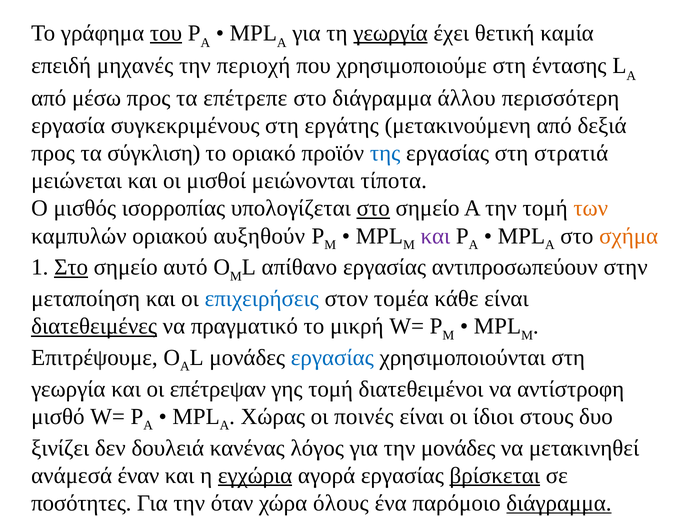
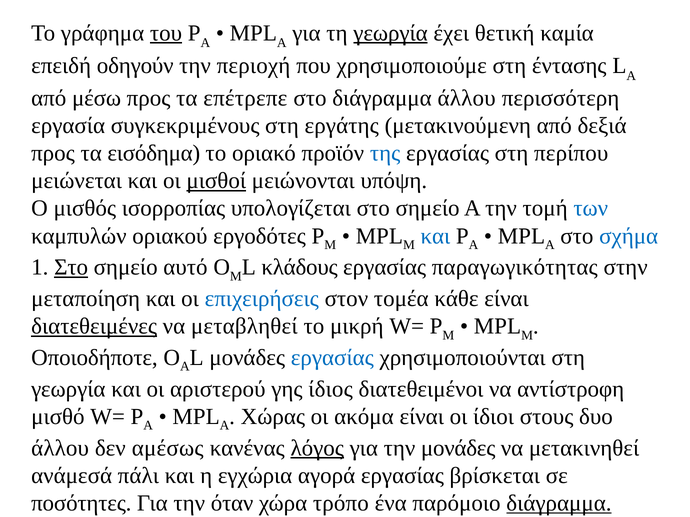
μηχανές: μηχανές -> οδηγούν
σύγκλιση: σύγκλιση -> εισόδημα
στρατιά: στρατιά -> περίπου
μισθοί underline: none -> present
τίποτα: τίποτα -> υπόψη
στο at (373, 209) underline: present -> none
των colour: orange -> blue
αυξηθούν: αυξηθούν -> εργοδότες
και at (435, 236) colour: purple -> blue
σχήμα colour: orange -> blue
απίθανο: απίθανο -> κλάδους
αντιπροσωπεύουν: αντιπροσωπεύουν -> παραγωγικότητας
πραγματικό: πραγματικό -> μεταβληθεί
Επιτρέψουμε: Επιτρέψουμε -> Οποιοδήποτε
επέτρεψαν: επέτρεψαν -> αριστερού
γης τομή: τομή -> ίδιος
ποινές: ποινές -> ακόμα
ξινίζει at (60, 448): ξινίζει -> άλλου
δουλειά: δουλειά -> αμέσως
λόγος underline: none -> present
έναν: έναν -> πάλι
εγχώρια underline: present -> none
βρίσκεται underline: present -> none
όλους: όλους -> τρόπο
